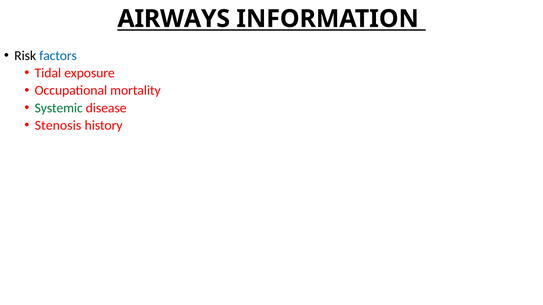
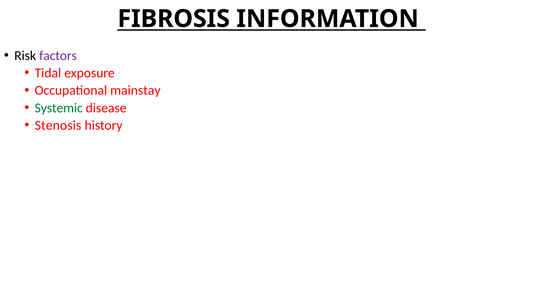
AIRWAYS: AIRWAYS -> FIBROSIS
factors colour: blue -> purple
mortality: mortality -> mainstay
